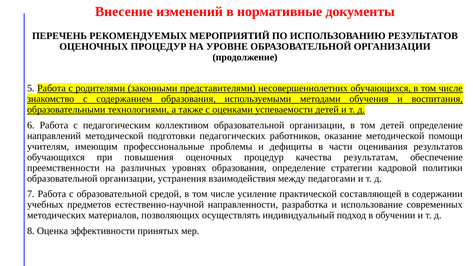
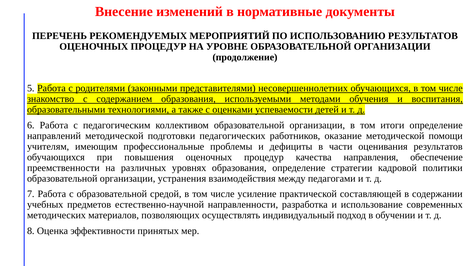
том детей: детей -> итоги
результатам: результатам -> направления
